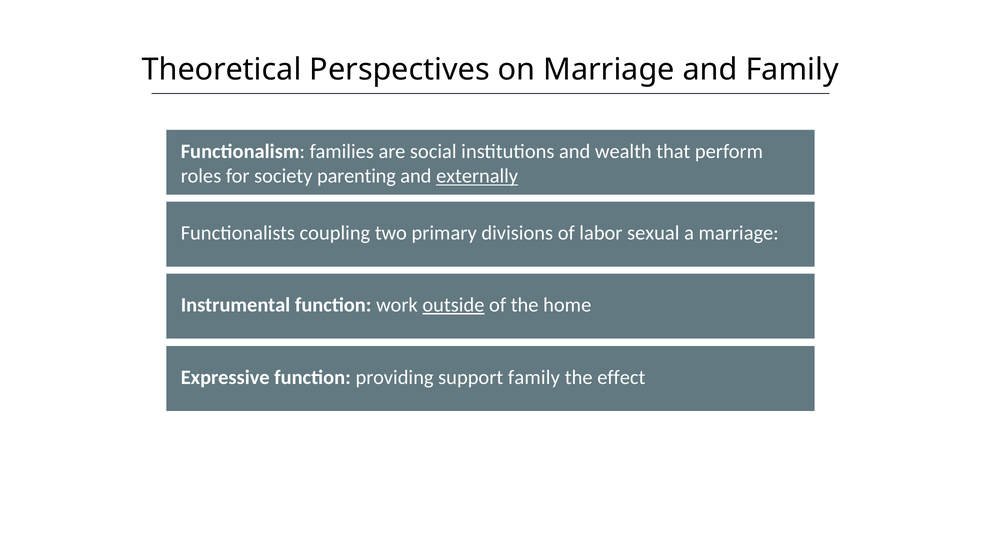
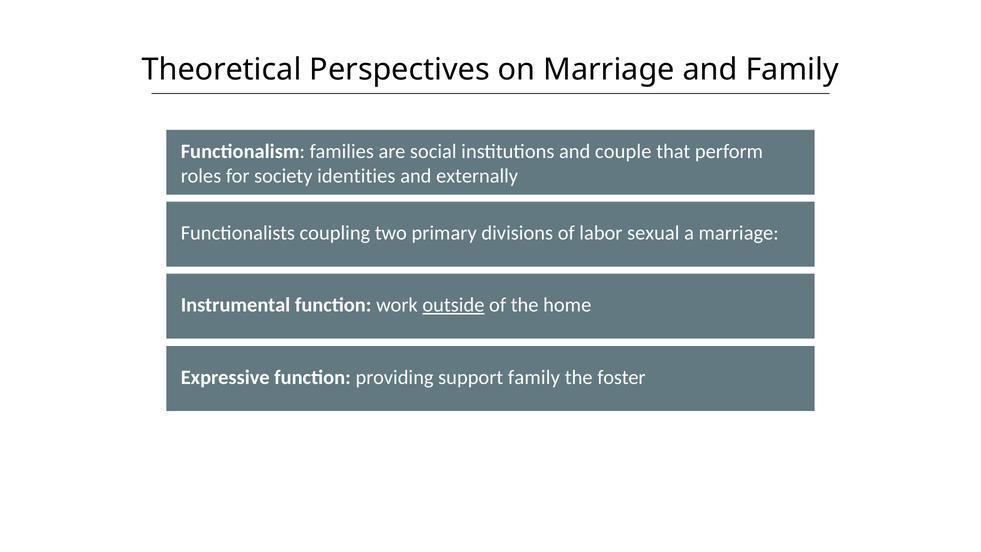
wealth: wealth -> couple
parenting: parenting -> identities
externally underline: present -> none
effect: effect -> foster
